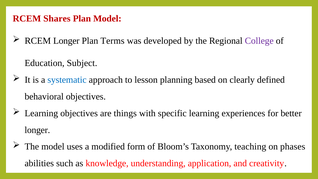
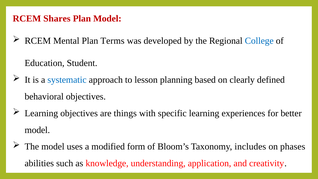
RCEM Longer: Longer -> Mental
College colour: purple -> blue
Subject: Subject -> Student
longer at (37, 130): longer -> model
teaching: teaching -> includes
